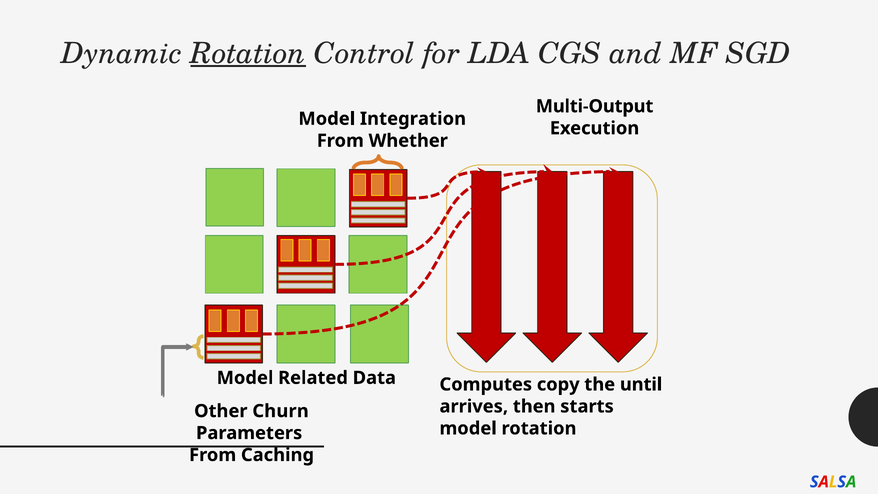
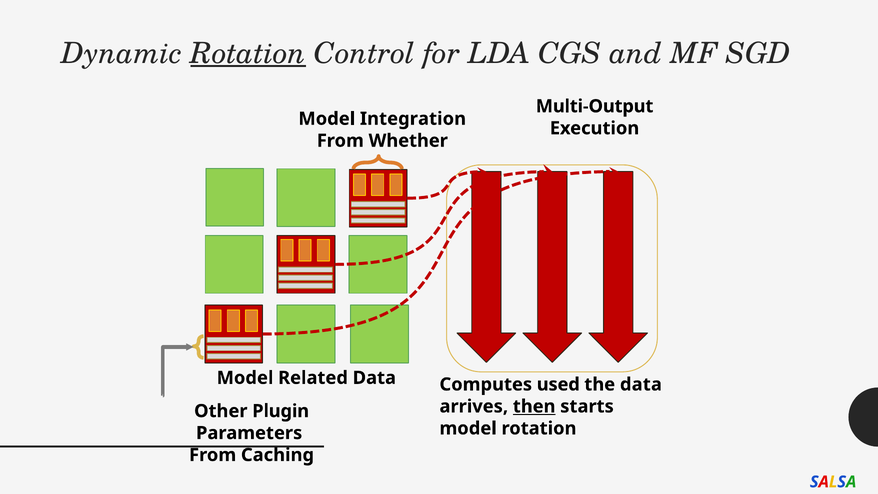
copy: copy -> used
the until: until -> data
then underline: none -> present
Churn: Churn -> Plugin
